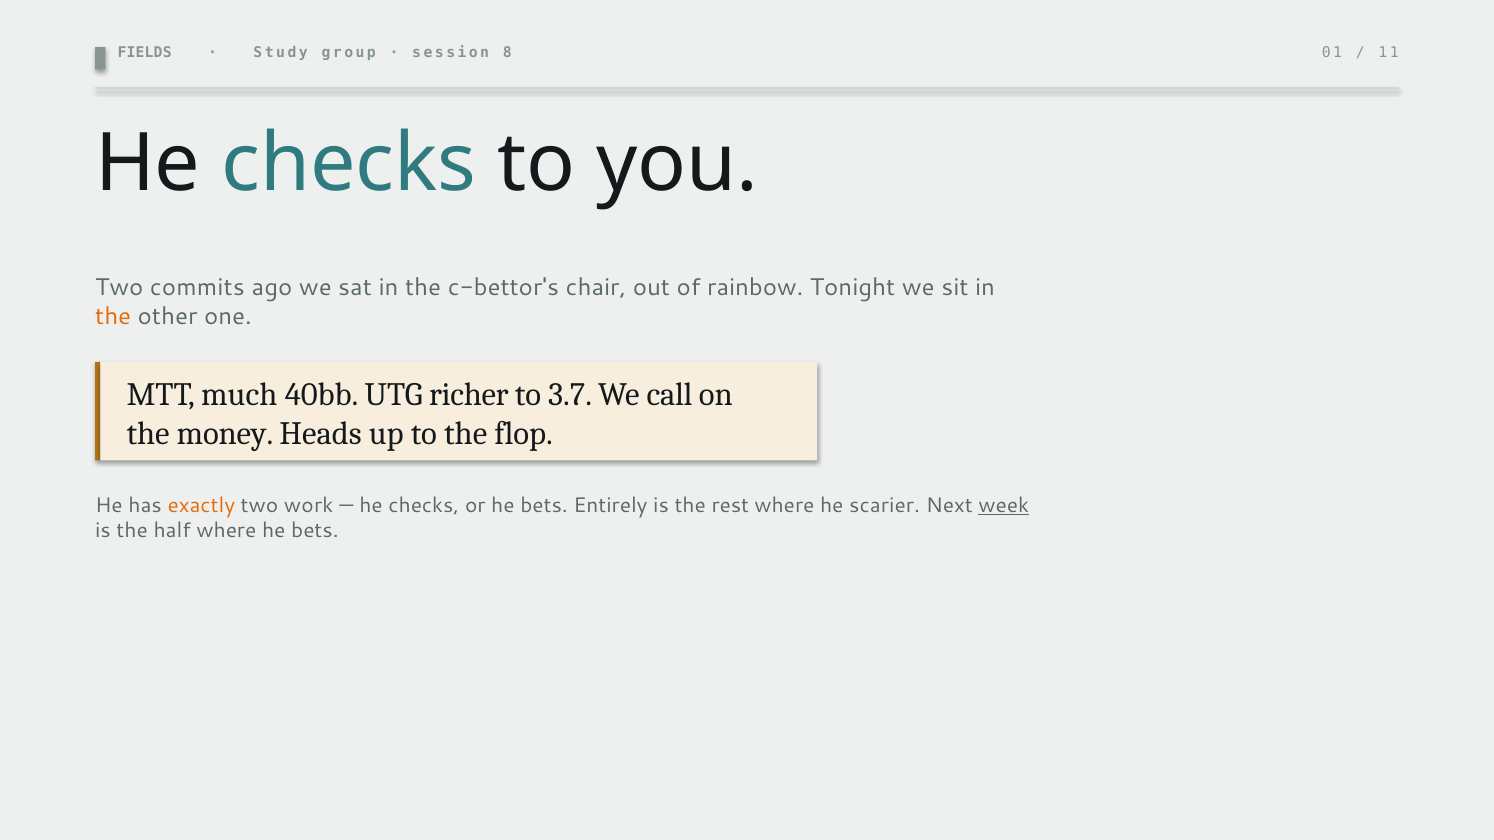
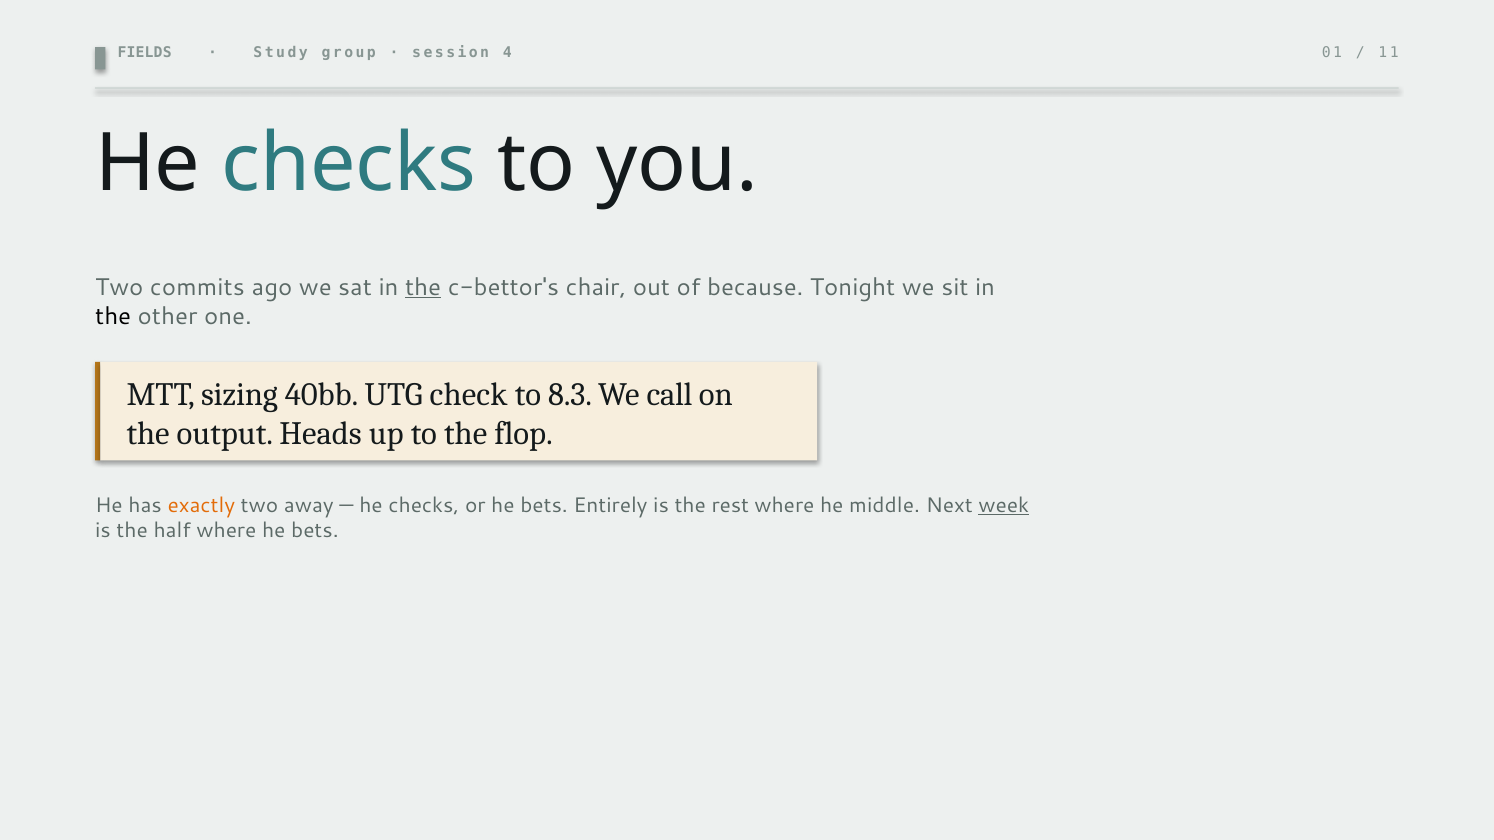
8: 8 -> 4
the at (423, 287) underline: none -> present
rainbow: rainbow -> because
the at (113, 316) colour: orange -> black
much: much -> sizing
richer: richer -> check
3.7: 3.7 -> 8.3
money: money -> output
work: work -> away
scarier: scarier -> middle
